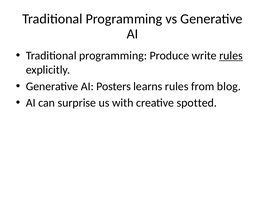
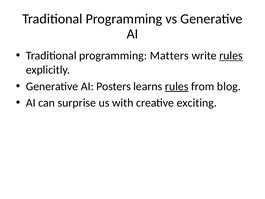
Produce: Produce -> Matters
rules at (177, 86) underline: none -> present
spotted: spotted -> exciting
